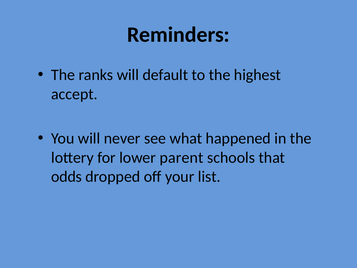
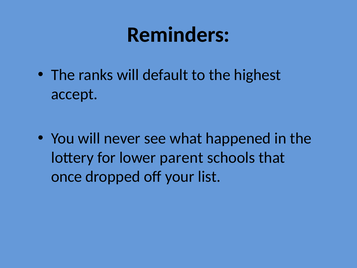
odds: odds -> once
